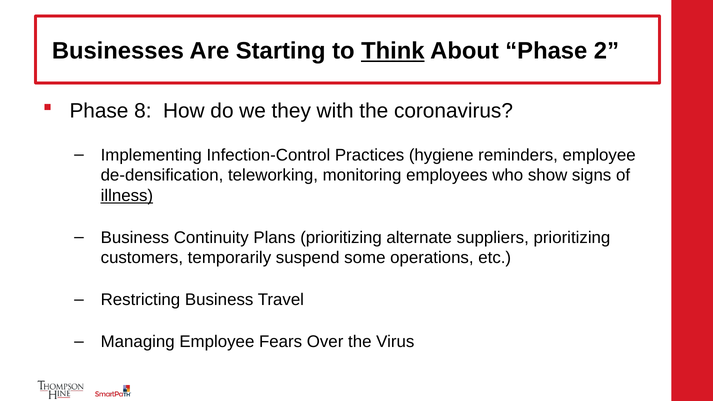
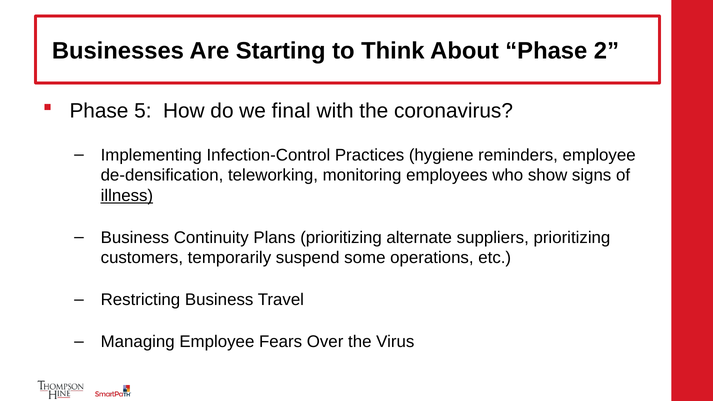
Think underline: present -> none
8: 8 -> 5
they: they -> final
